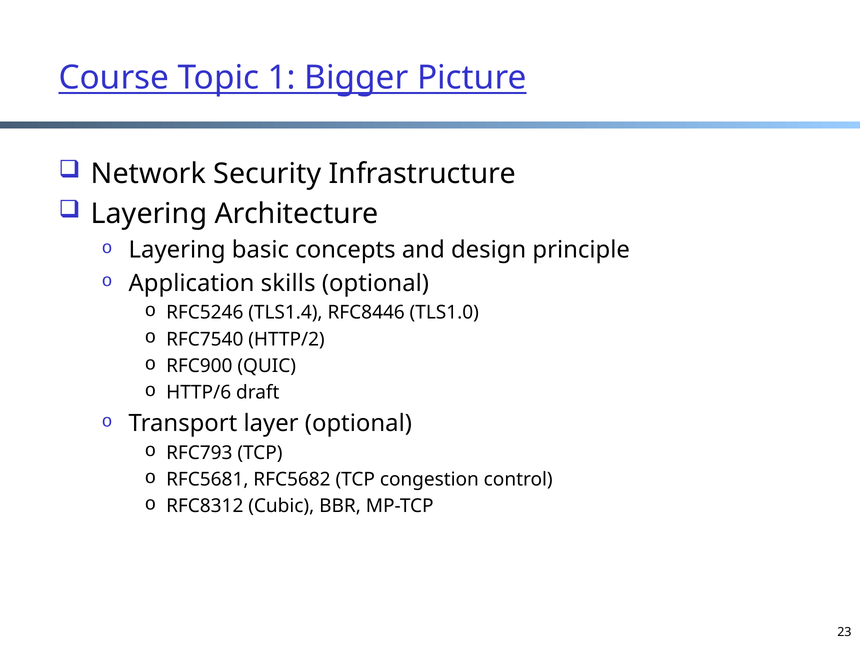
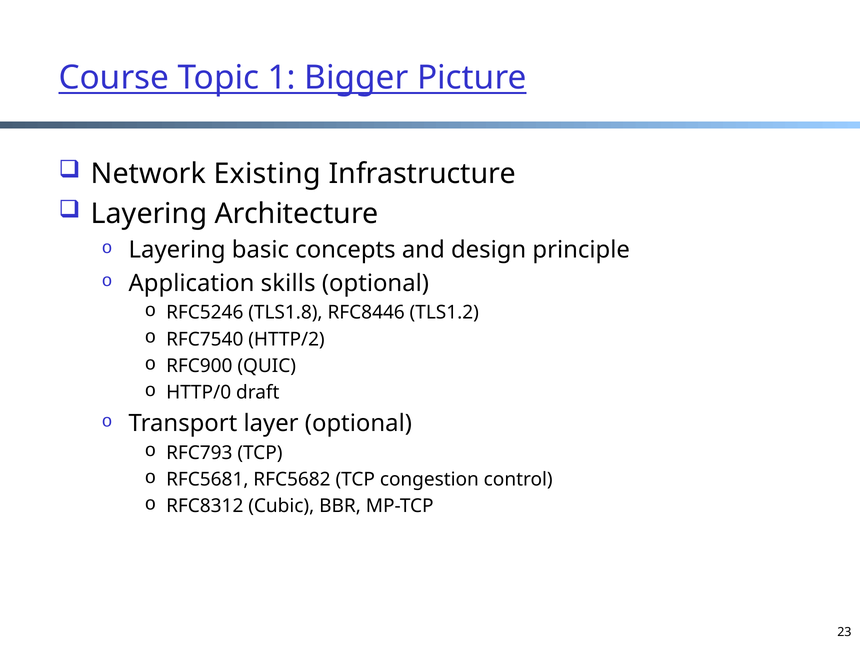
Security: Security -> Existing
TLS1.4: TLS1.4 -> TLS1.8
TLS1.0: TLS1.0 -> TLS1.2
HTTP/6: HTTP/6 -> HTTP/0
